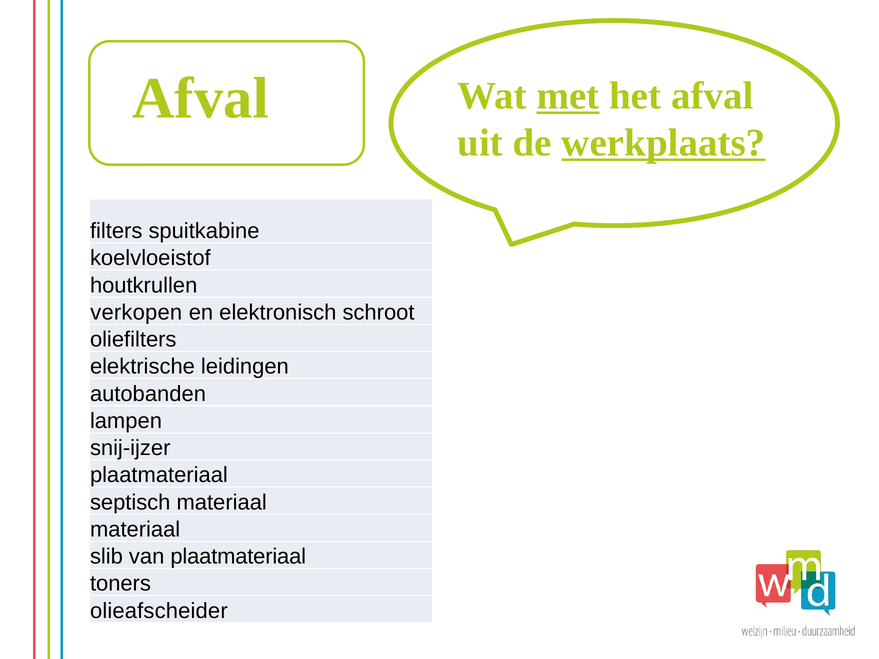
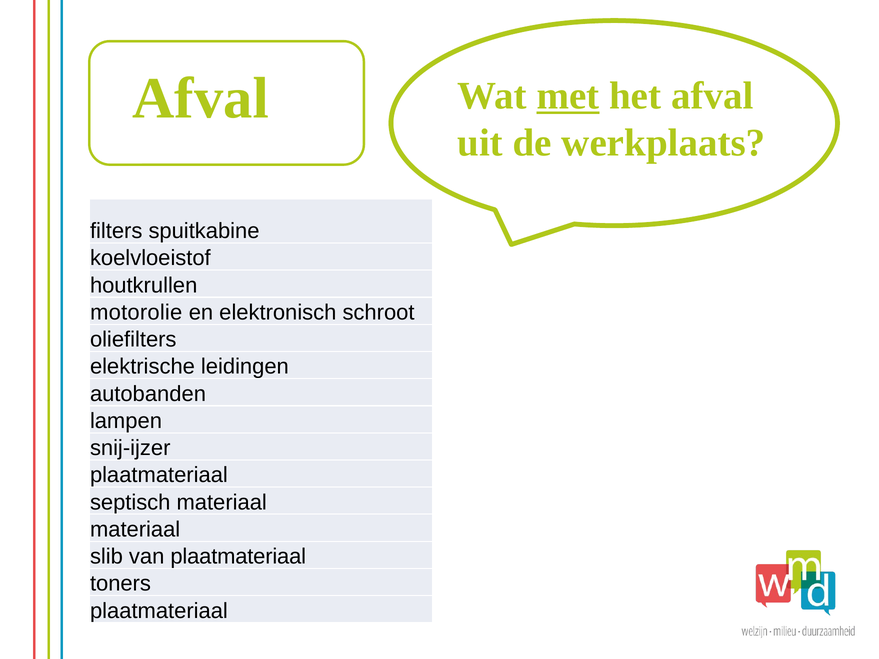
werkplaats underline: present -> none
verkopen: verkopen -> motorolie
olieafscheider at (159, 611): olieafscheider -> plaatmateriaal
